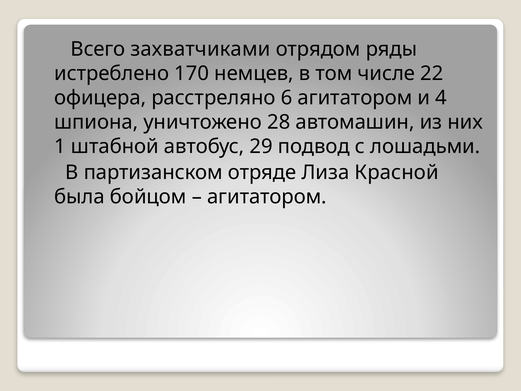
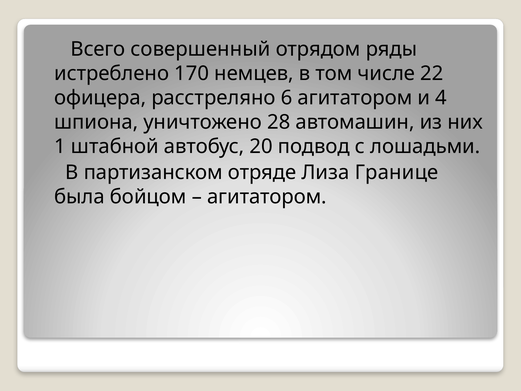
захватчиками: захватчиками -> совершенный
29: 29 -> 20
Красной: Красной -> Границе
